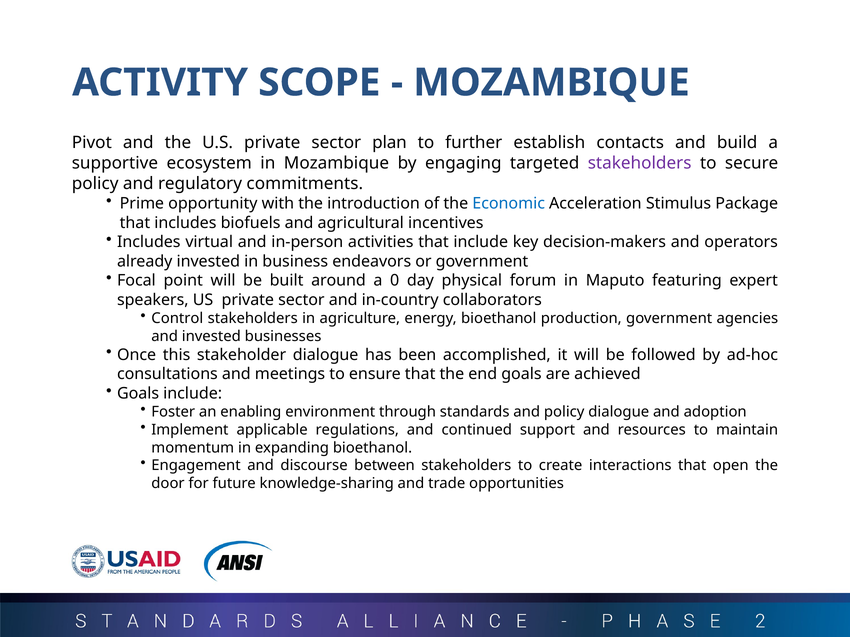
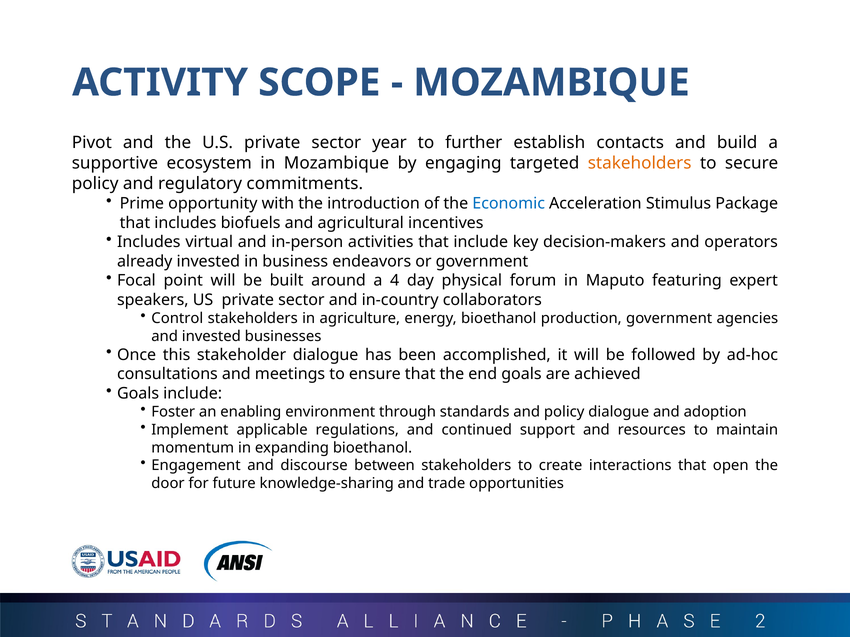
plan: plan -> year
stakeholders at (640, 163) colour: purple -> orange
0: 0 -> 4
